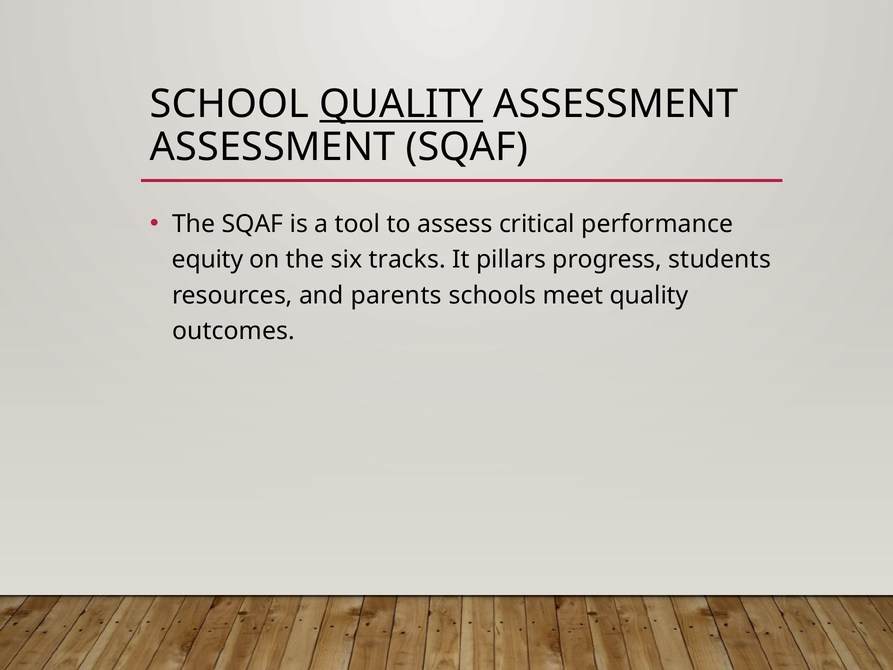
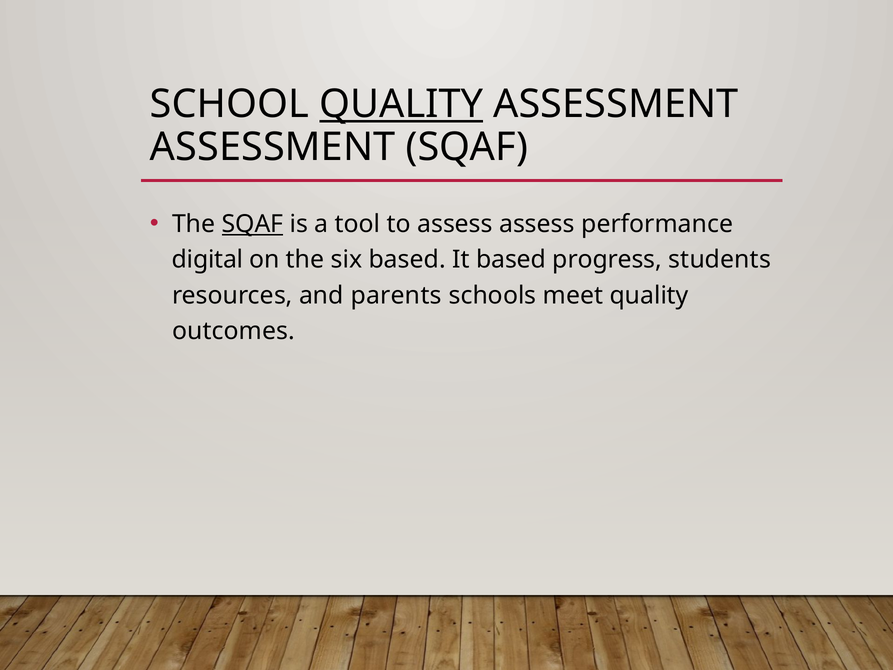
SQAF at (253, 224) underline: none -> present
assess critical: critical -> assess
equity: equity -> digital
six tracks: tracks -> based
It pillars: pillars -> based
